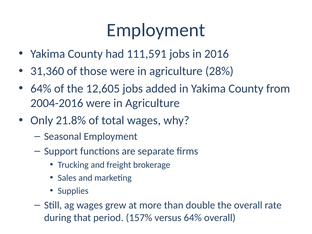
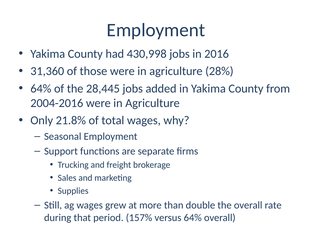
111,591: 111,591 -> 430,998
12,605: 12,605 -> 28,445
